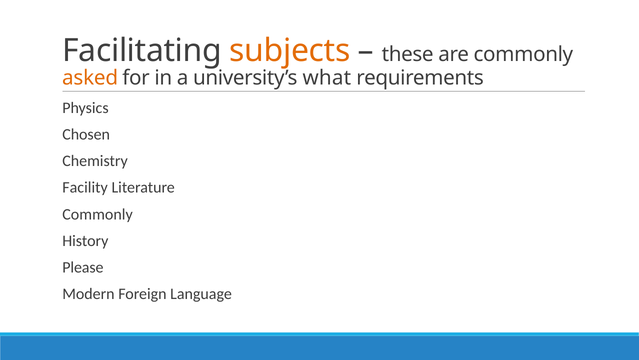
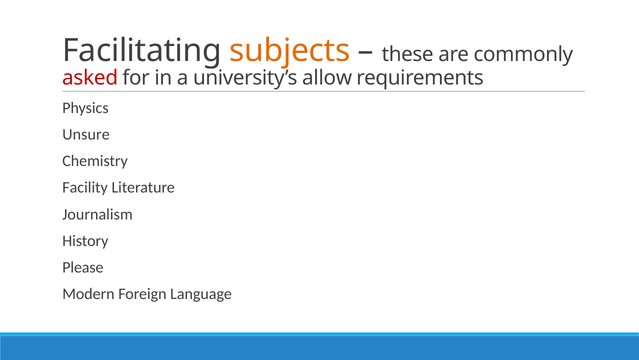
asked colour: orange -> red
what: what -> allow
Chosen: Chosen -> Unsure
Commonly at (98, 214): Commonly -> Journalism
